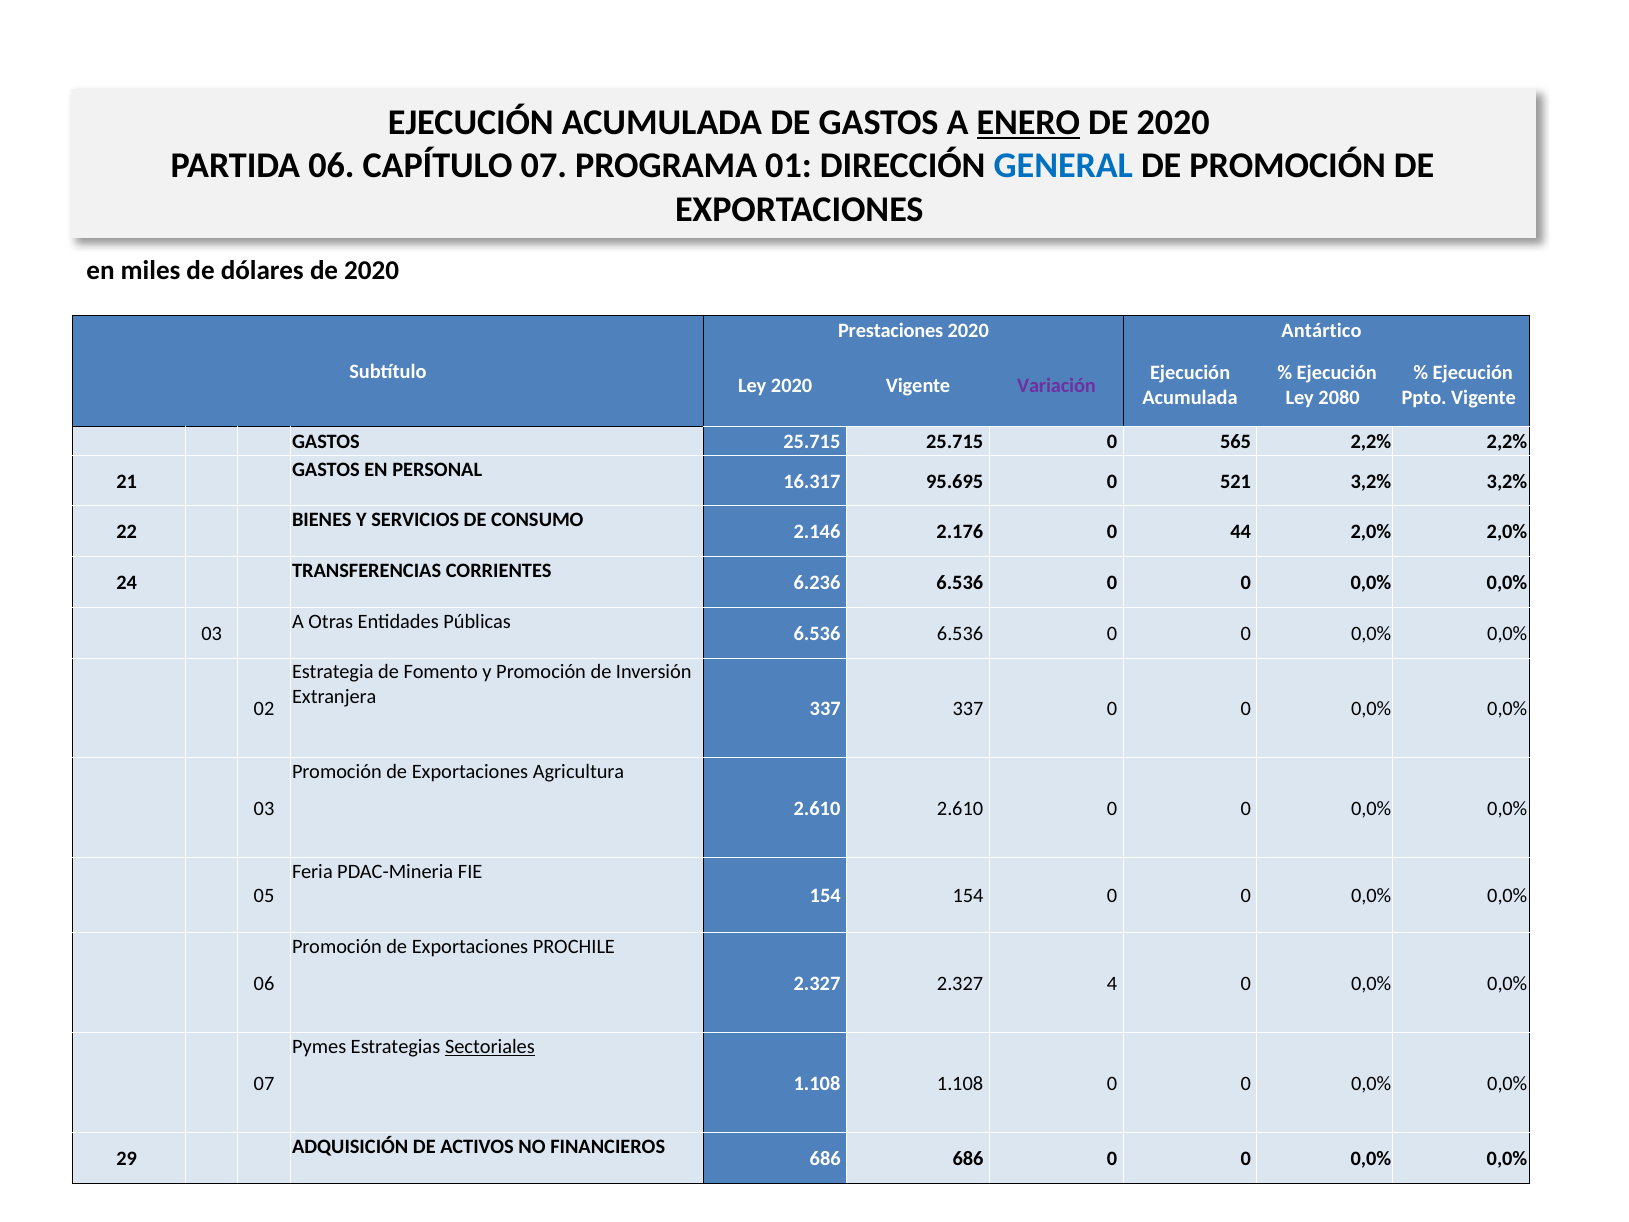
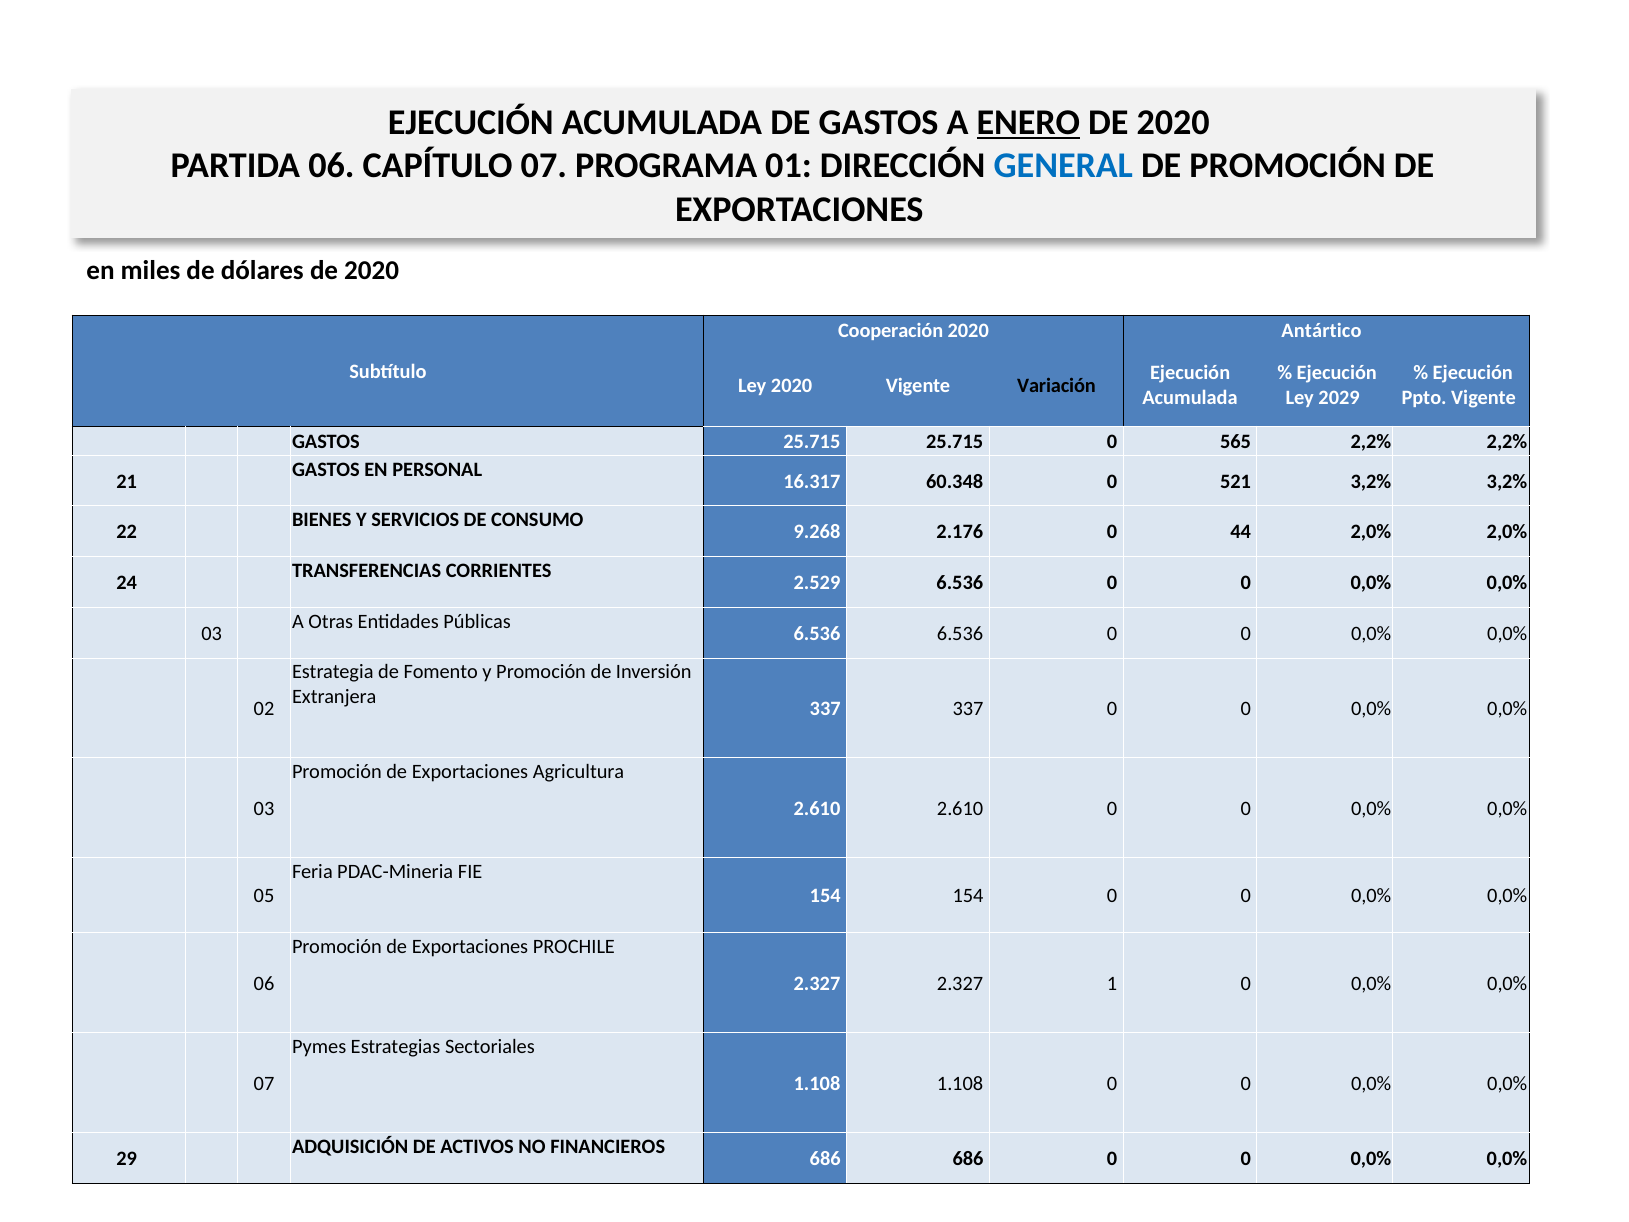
Prestaciones: Prestaciones -> Cooperación
Variación colour: purple -> black
2080: 2080 -> 2029
95.695: 95.695 -> 60.348
2.146: 2.146 -> 9.268
6.236: 6.236 -> 2.529
4: 4 -> 1
Sectoriales underline: present -> none
